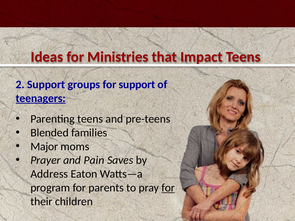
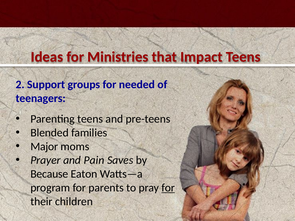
for support: support -> needed
teenagers underline: present -> none
Address: Address -> Because
